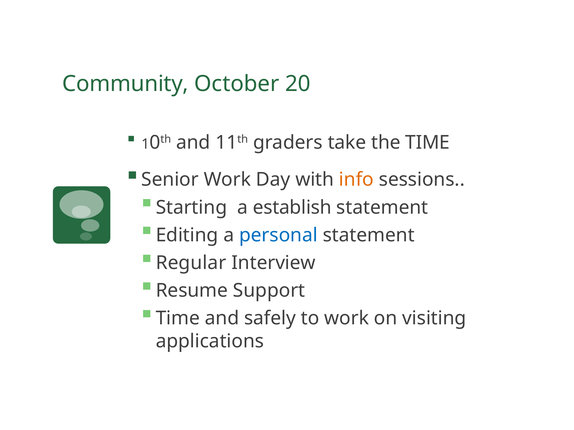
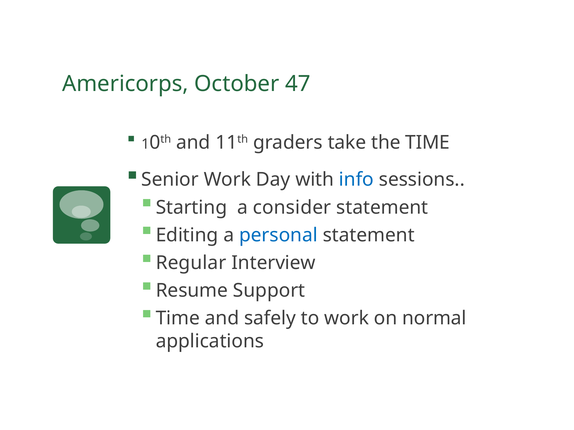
Community: Community -> Americorps
20: 20 -> 47
info colour: orange -> blue
establish: establish -> consider
visiting: visiting -> normal
